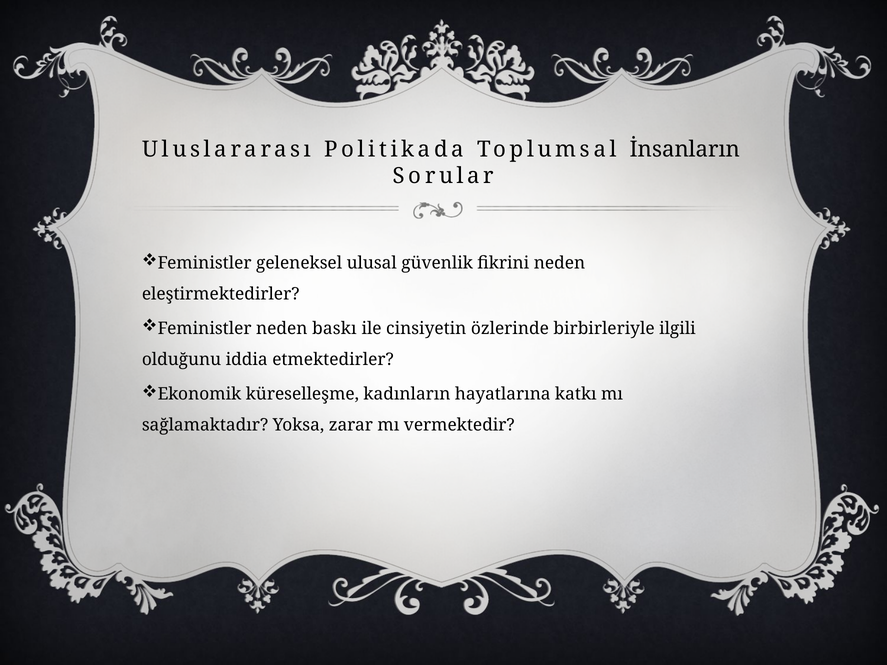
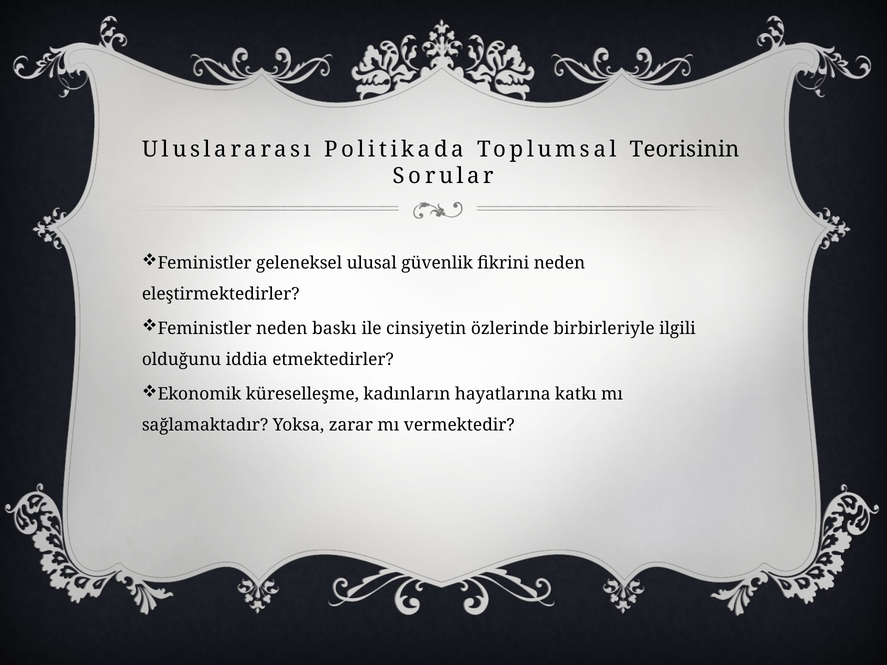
İnsanların: İnsanların -> Teorisinin
